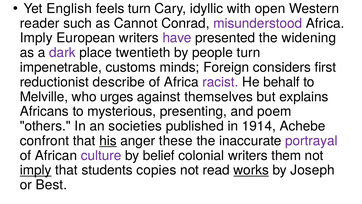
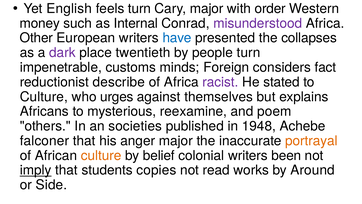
Cary idyllic: idyllic -> major
open: open -> order
reader: reader -> money
Cannot: Cannot -> Internal
Imply at (36, 38): Imply -> Other
have colour: purple -> blue
widening: widening -> collapses
first: first -> fact
behalf: behalf -> stated
Melville at (44, 97): Melville -> Culture
presenting: presenting -> reexamine
1914: 1914 -> 1948
confront: confront -> falconer
his underline: present -> none
anger these: these -> major
portrayal colour: purple -> orange
culture at (101, 155) colour: purple -> orange
them: them -> been
works underline: present -> none
Joseph: Joseph -> Around
Best: Best -> Side
